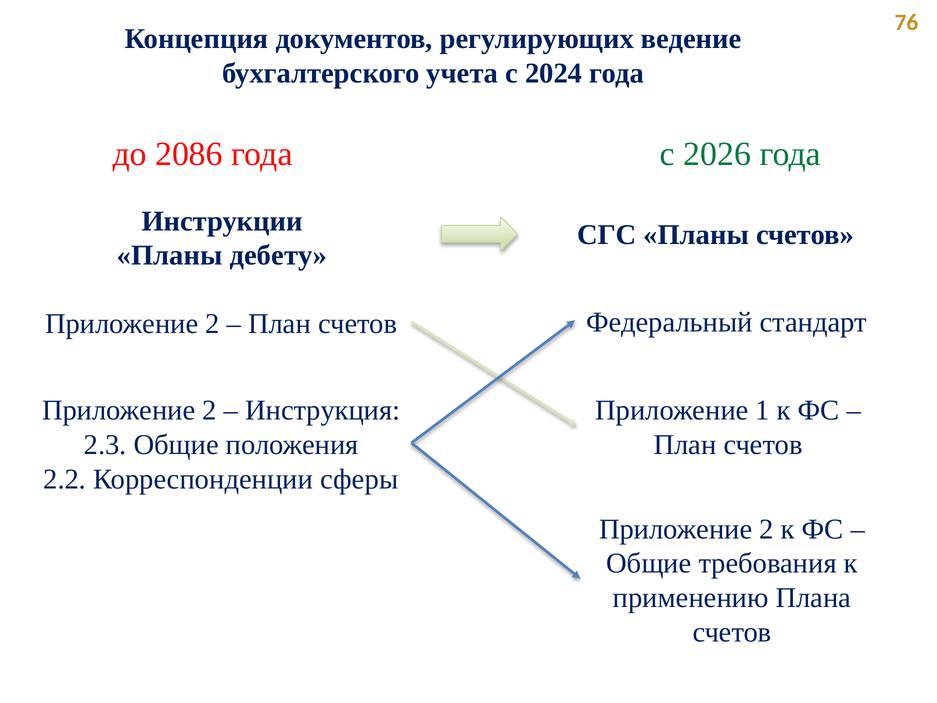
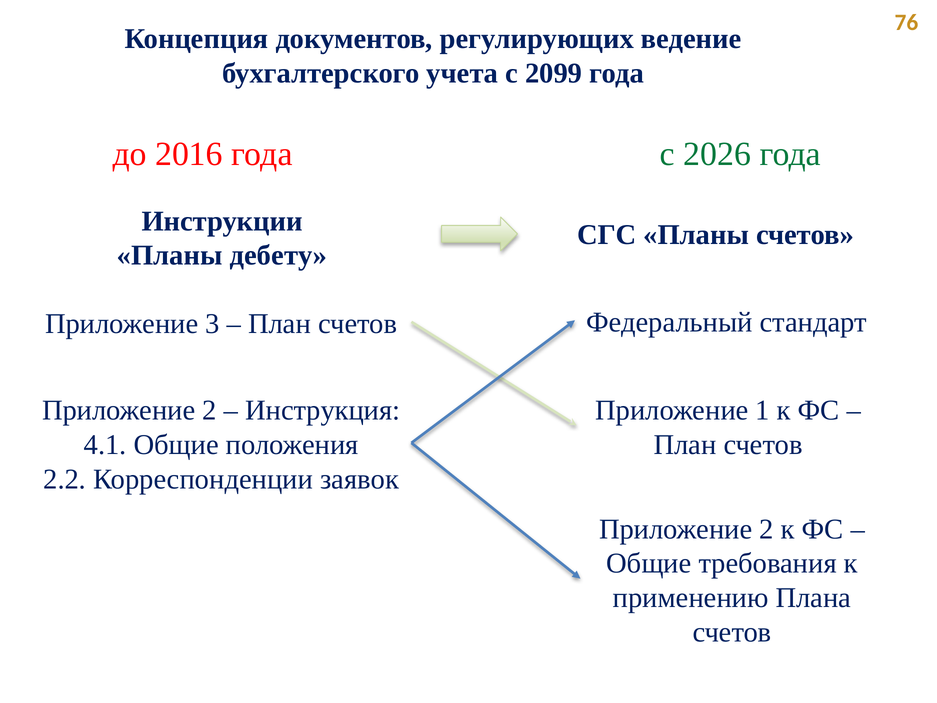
2024: 2024 -> 2099
2086: 2086 -> 2016
2 at (213, 324): 2 -> 3
2.3: 2.3 -> 4.1
сферы: сферы -> заявок
